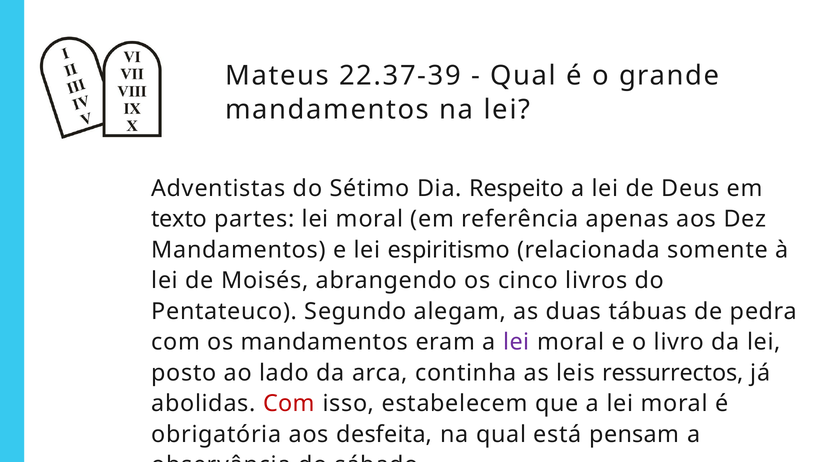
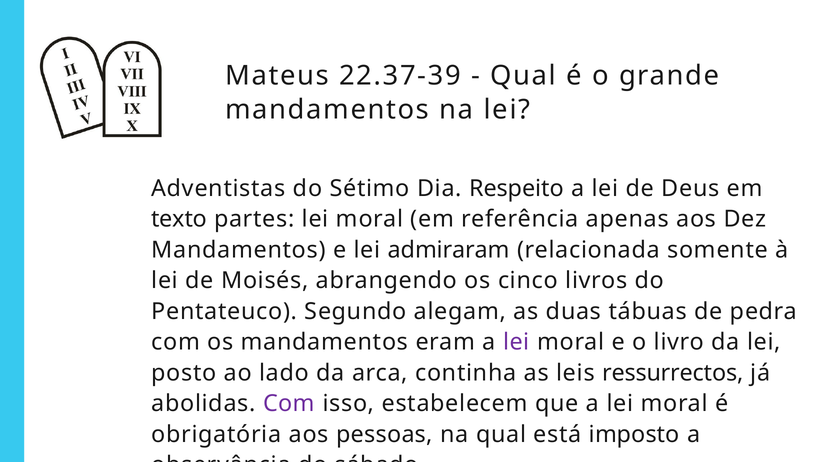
espiritismo: espiritismo -> admiraram
Com at (289, 404) colour: red -> purple
desfeita: desfeita -> pessoas
pensam: pensam -> imposto
